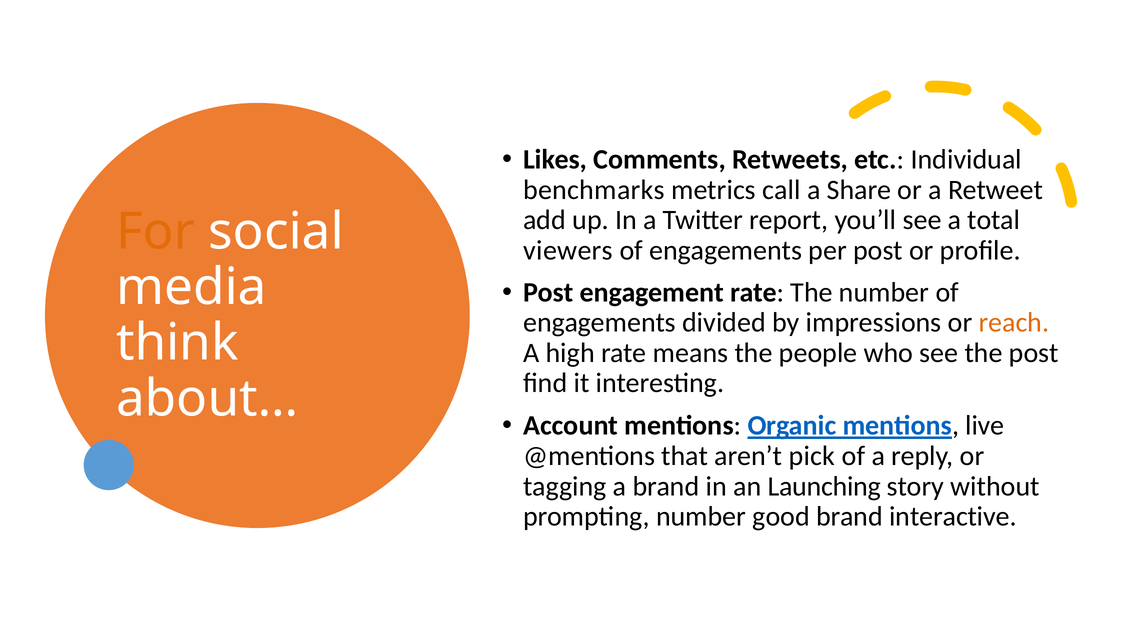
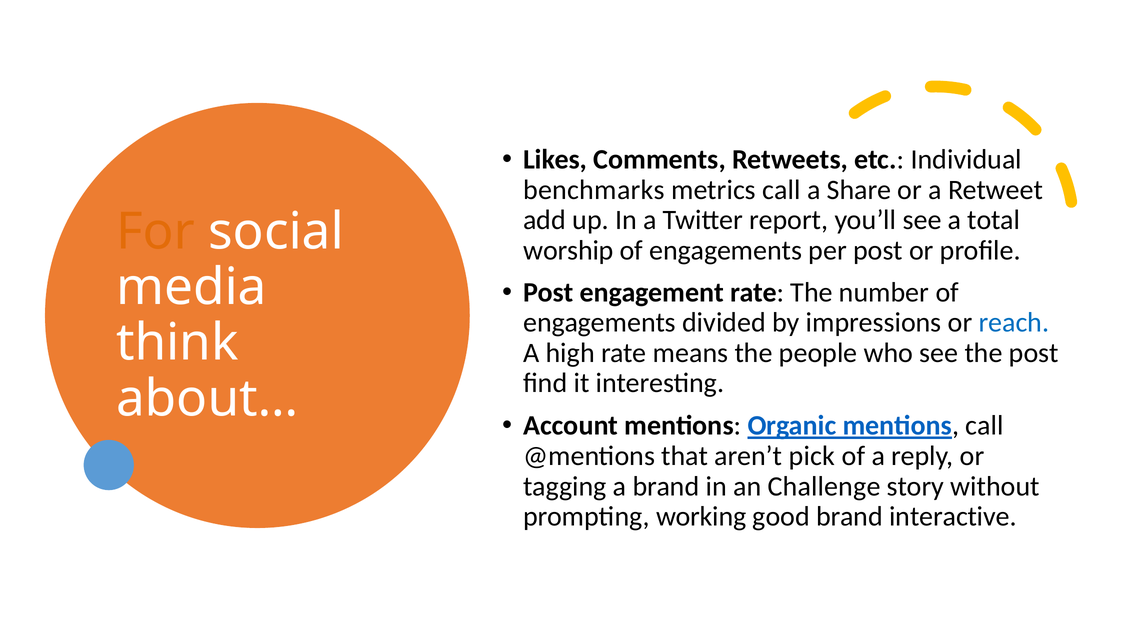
viewers: viewers -> worship
reach colour: orange -> blue
mentions live: live -> call
Launching: Launching -> Challenge
prompting number: number -> working
